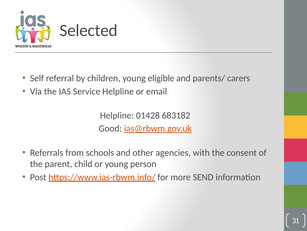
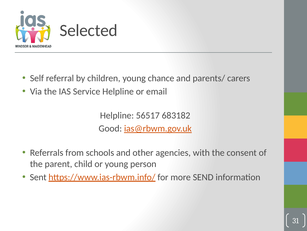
eligible: eligible -> chance
01428: 01428 -> 56517
Post: Post -> Sent
